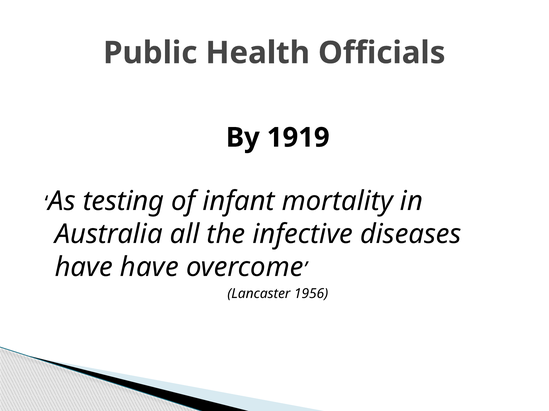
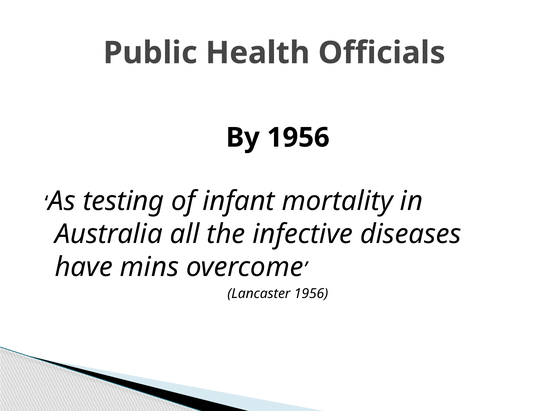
By 1919: 1919 -> 1956
have have: have -> mins
